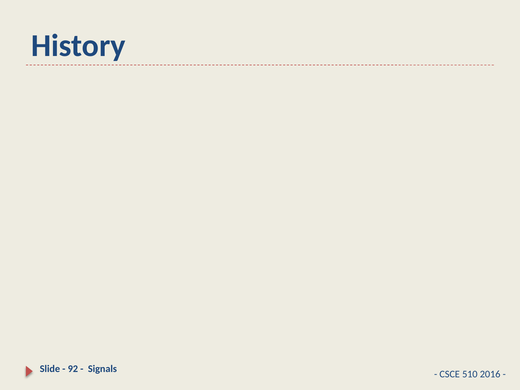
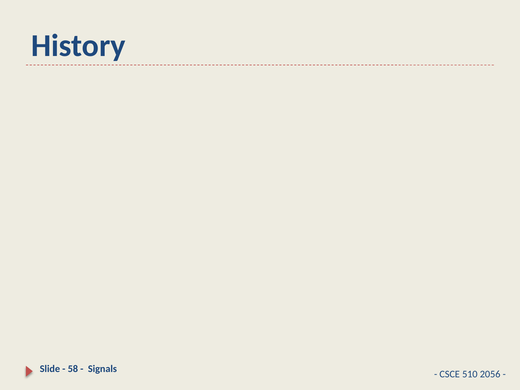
92: 92 -> 58
2016: 2016 -> 2056
